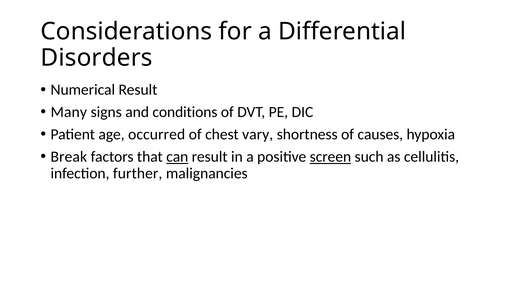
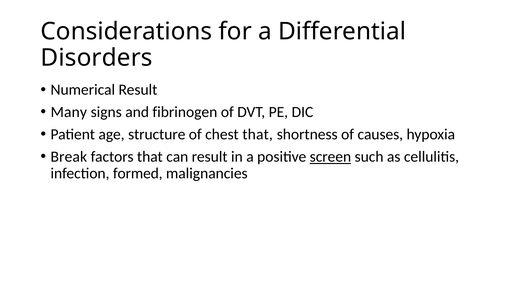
conditions: conditions -> fibrinogen
occurred: occurred -> structure
chest vary: vary -> that
can underline: present -> none
further: further -> formed
